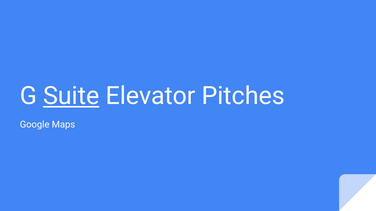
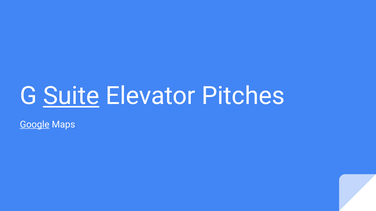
Google underline: none -> present
